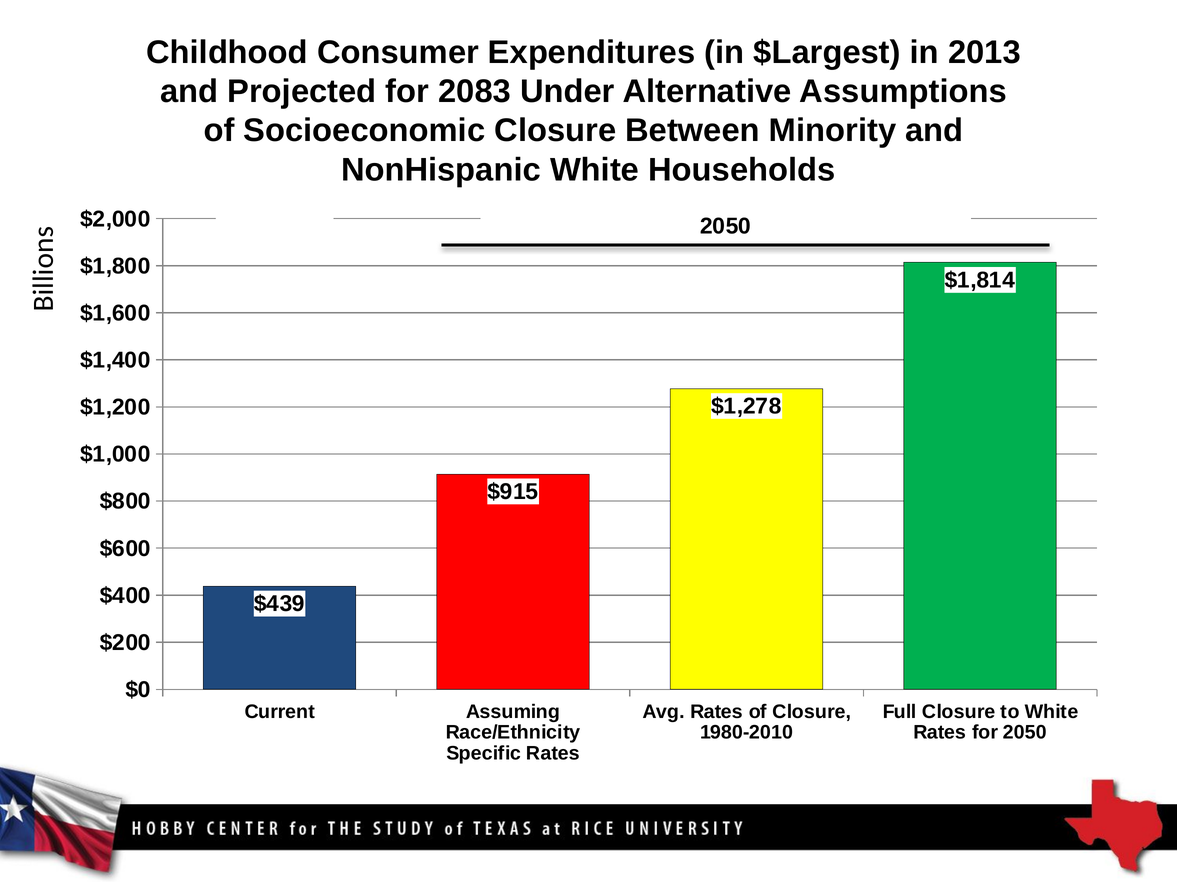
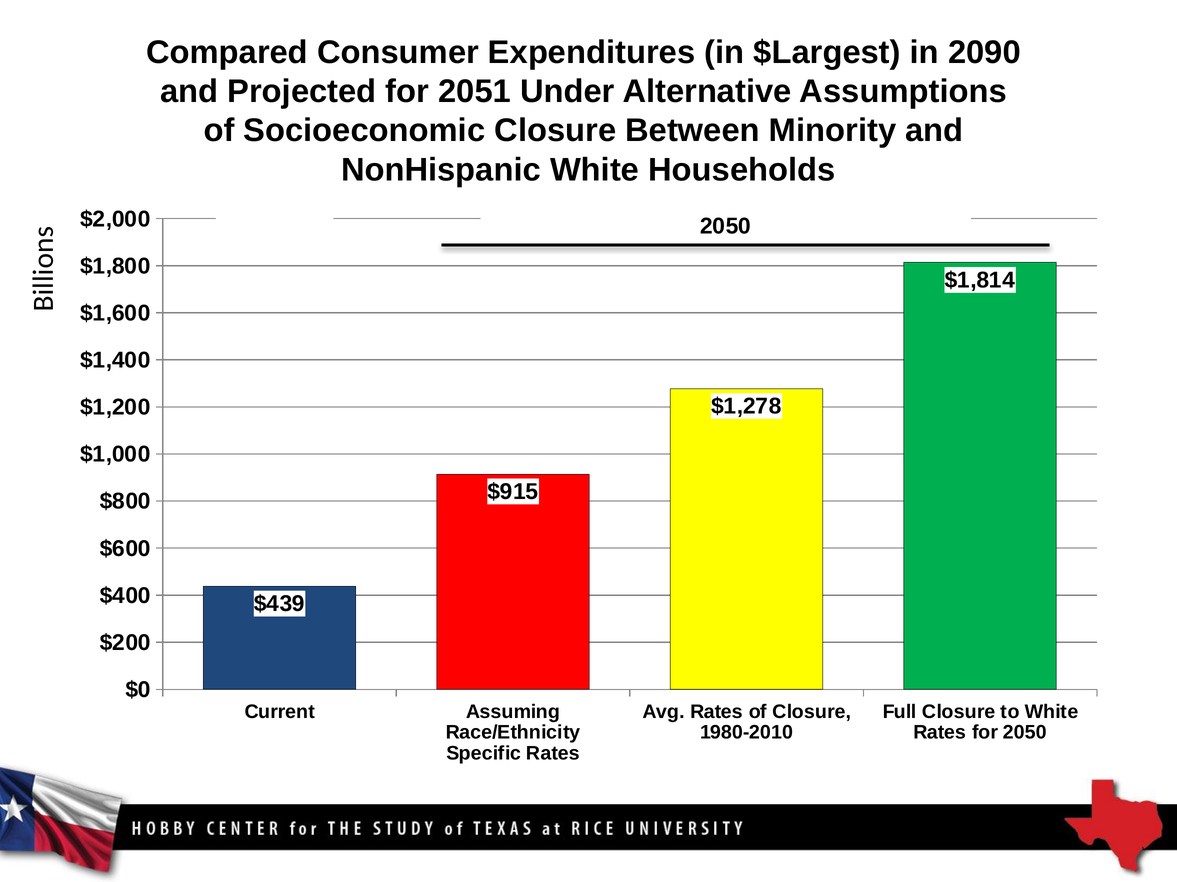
Childhood: Childhood -> Compared
2013: 2013 -> 2090
2083: 2083 -> 2051
